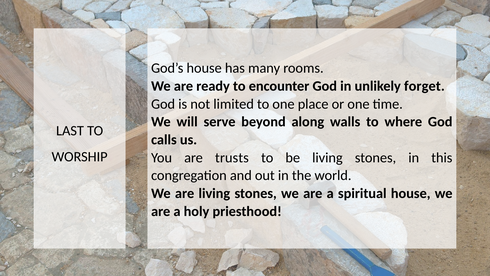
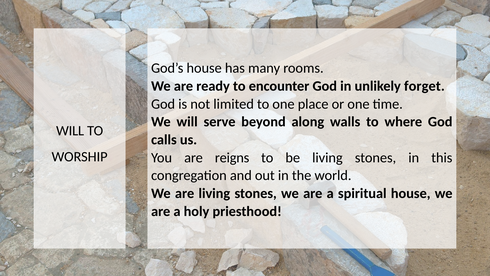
LAST at (70, 131): LAST -> WILL
trusts: trusts -> reigns
